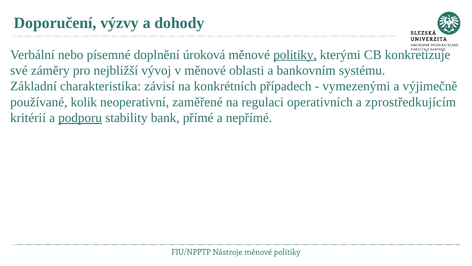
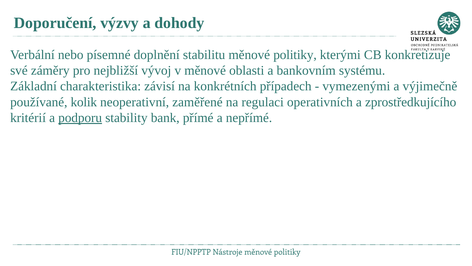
úroková: úroková -> stabilitu
politiky at (295, 55) underline: present -> none
zprostředkujícím: zprostředkujícím -> zprostředkujícího
